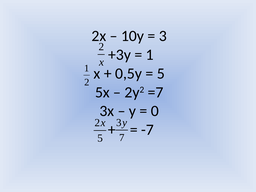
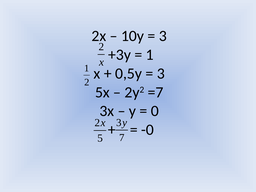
5 at (161, 73): 5 -> 3
-7: -7 -> -0
